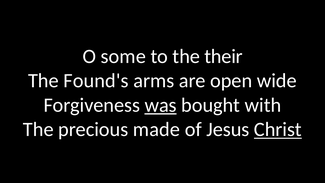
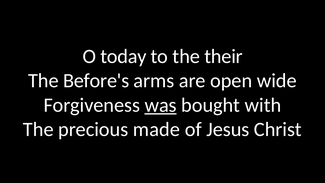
some: some -> today
Found's: Found's -> Before's
Christ underline: present -> none
